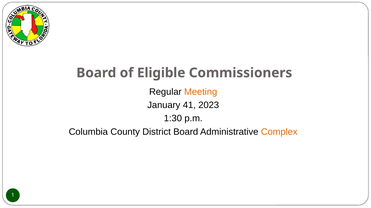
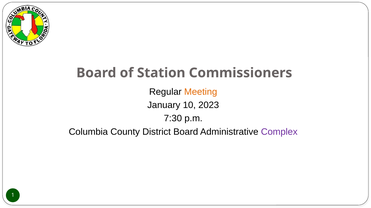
Eligible: Eligible -> Station
41: 41 -> 10
1:30: 1:30 -> 7:30
Complex colour: orange -> purple
